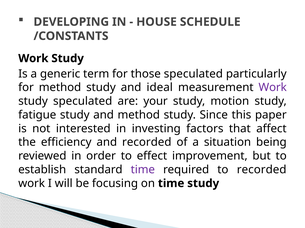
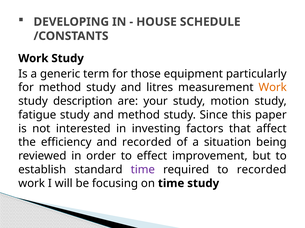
those speculated: speculated -> equipment
ideal: ideal -> litres
Work at (273, 88) colour: purple -> orange
study speculated: speculated -> description
